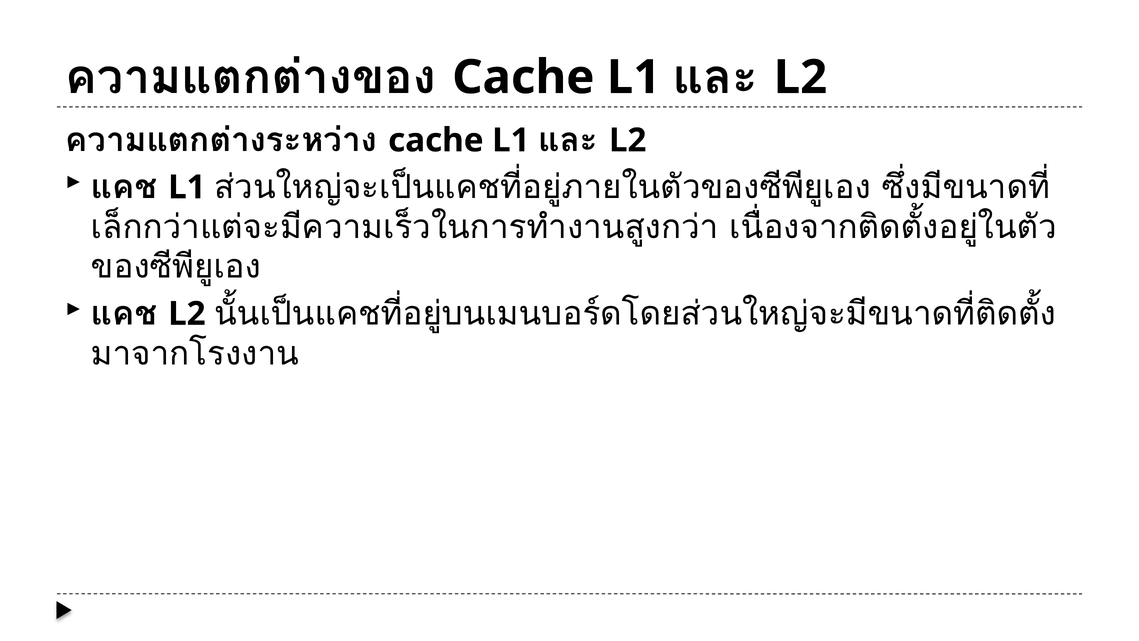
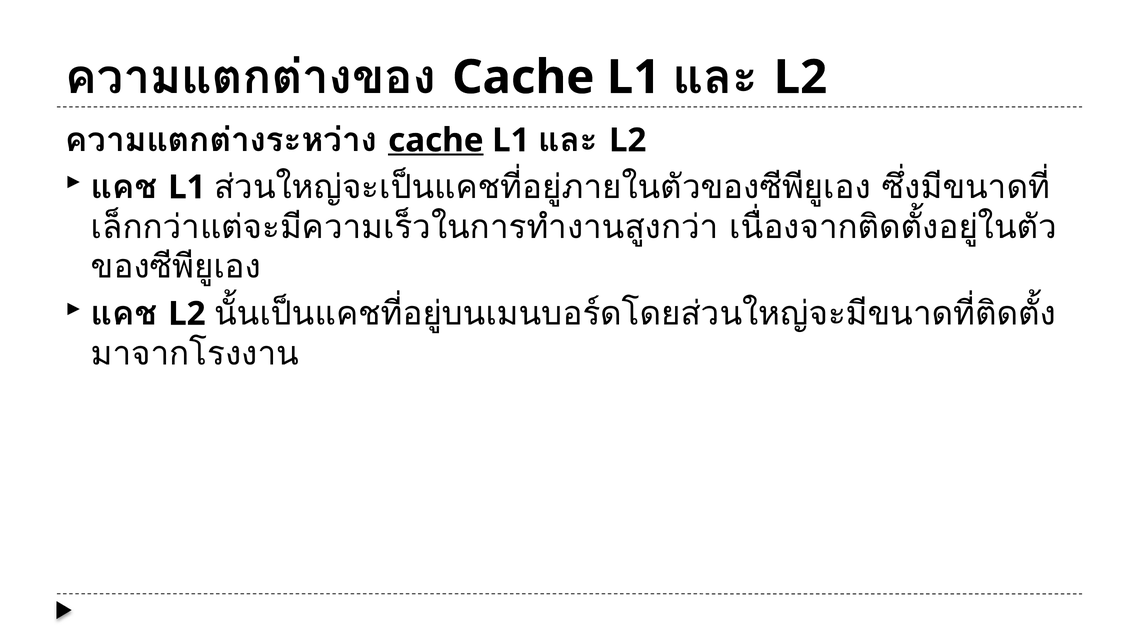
cache at (436, 140) underline: none -> present
